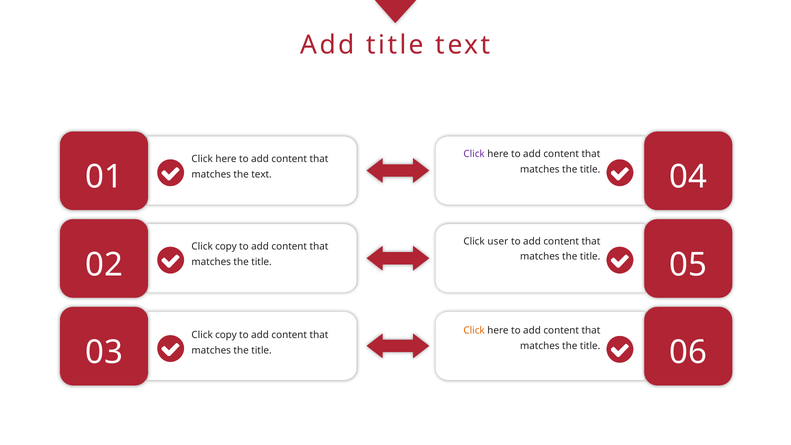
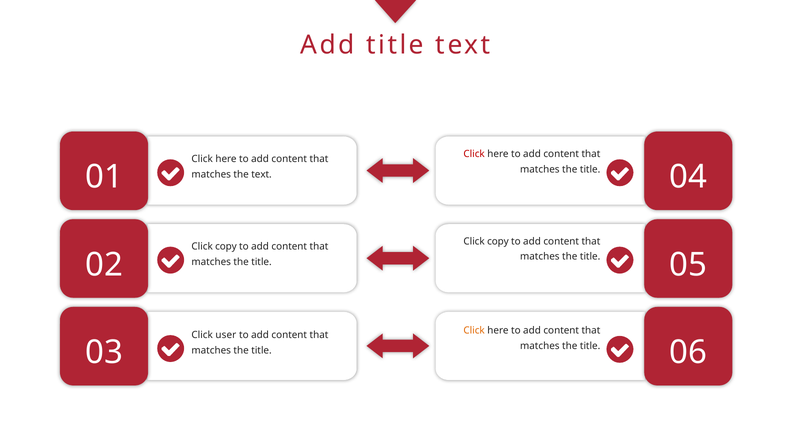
Click at (474, 154) colour: purple -> red
user at (498, 241): user -> copy
copy at (226, 335): copy -> user
